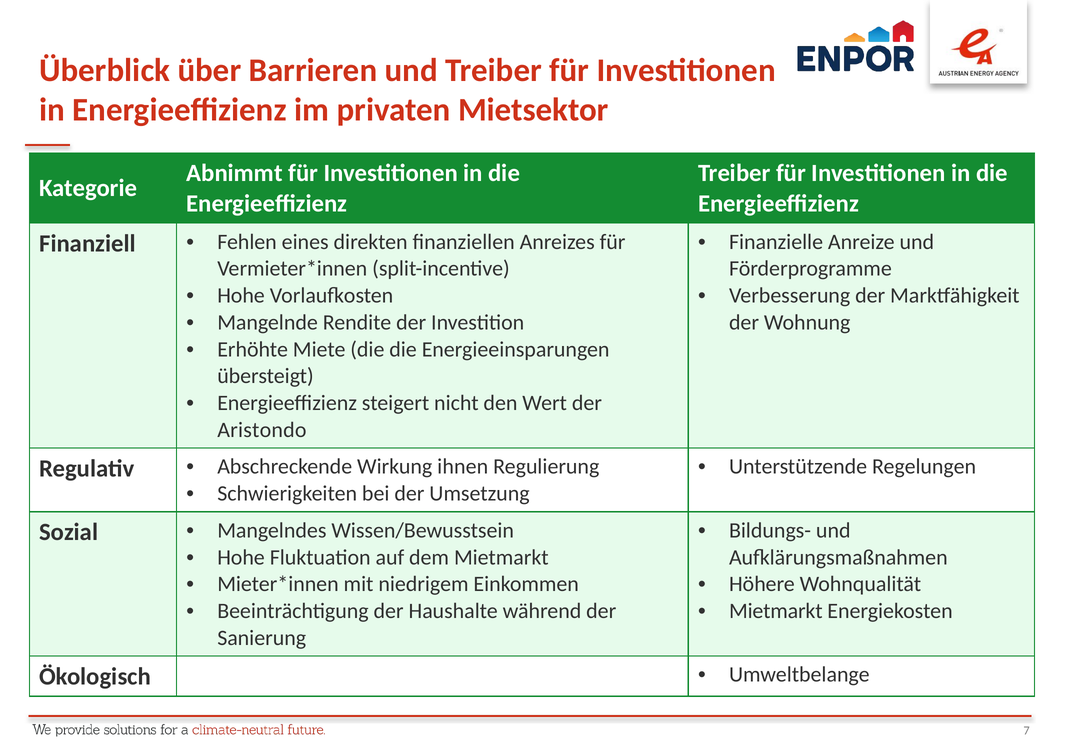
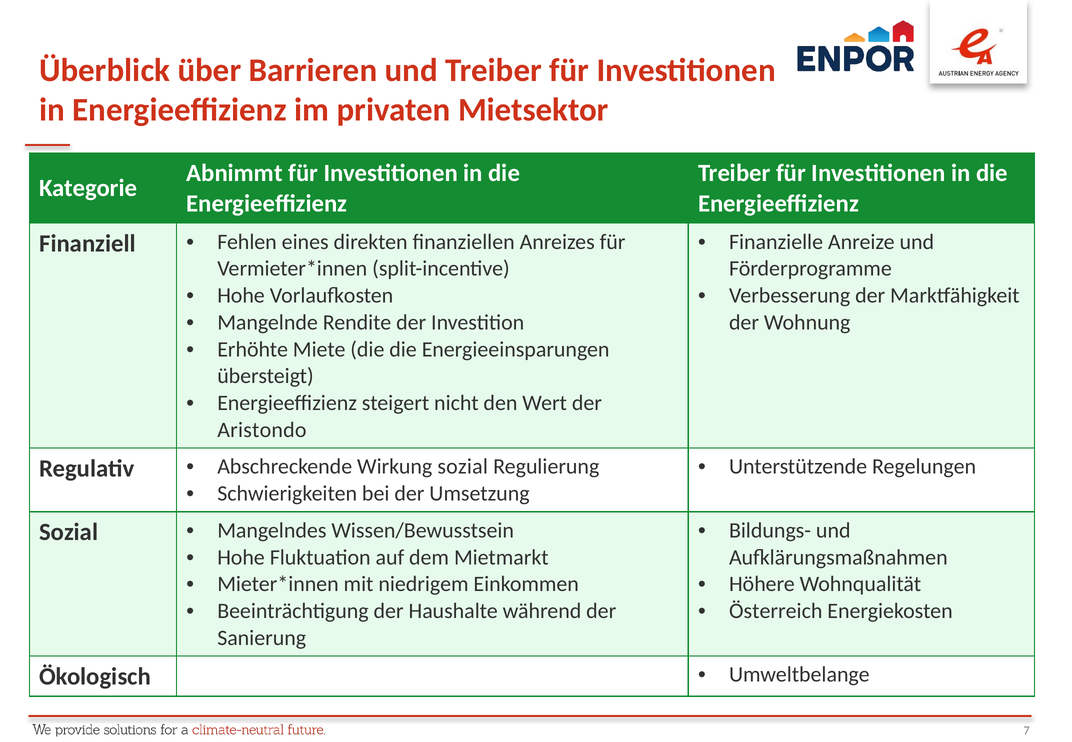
Wirkung ihnen: ihnen -> sozial
Mietmarkt at (776, 611): Mietmarkt -> Österreich
